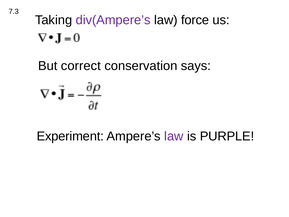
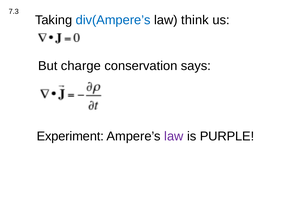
div(Ampere’s colour: purple -> blue
force: force -> think
correct: correct -> charge
